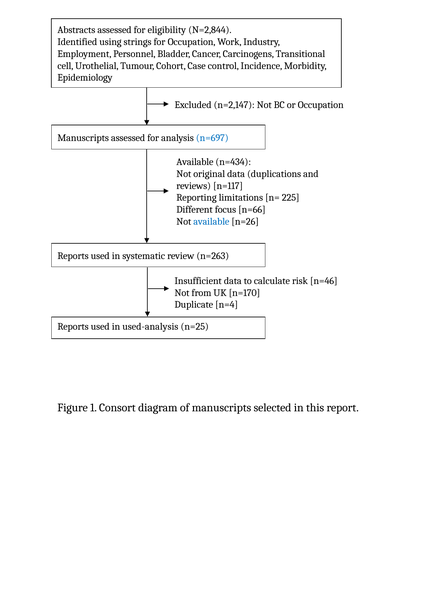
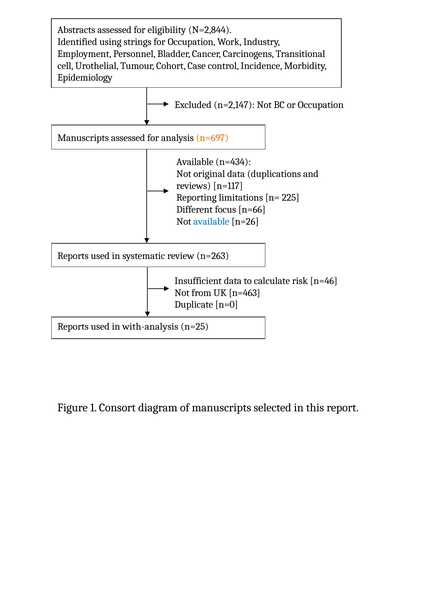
n=697 colour: blue -> orange
n=170: n=170 -> n=463
n=4: n=4 -> n=0
used-analysis: used-analysis -> with-analysis
